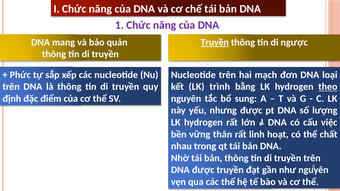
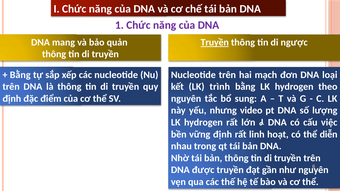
Phức at (20, 75): Phức -> Bằng
theo underline: present -> none
nhưng được: được -> video
vững thân: thân -> định
chất: chất -> diễn
